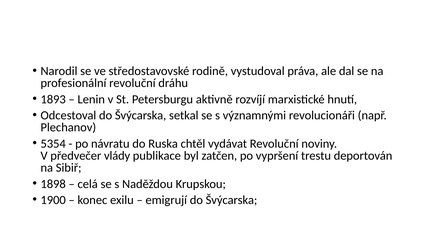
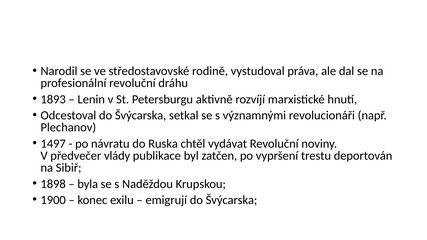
5354: 5354 -> 1497
celá: celá -> byla
